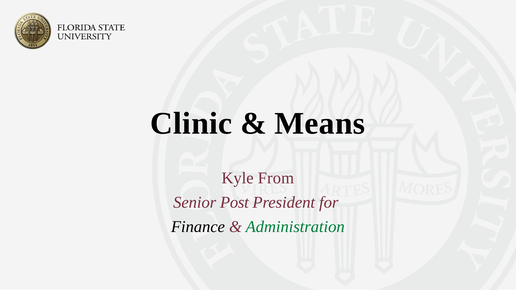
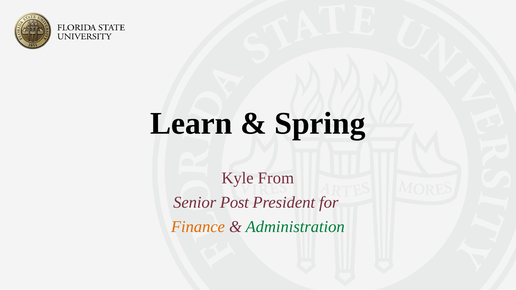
Clinic: Clinic -> Learn
Means: Means -> Spring
Finance colour: black -> orange
